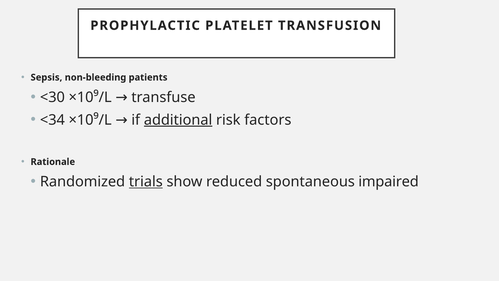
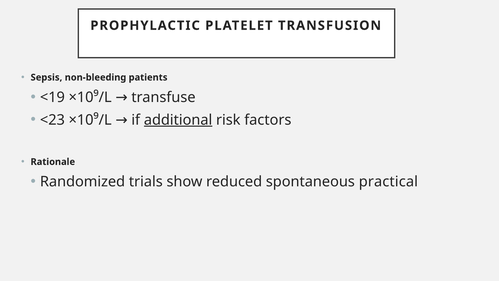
<30: <30 -> <19
<34: <34 -> <23
trials underline: present -> none
impaired: impaired -> practical
